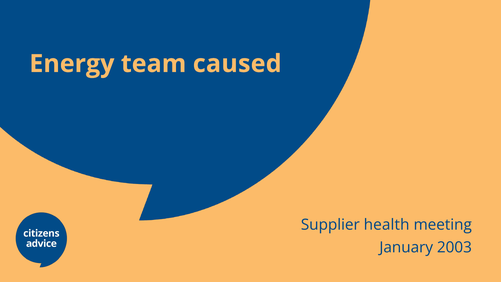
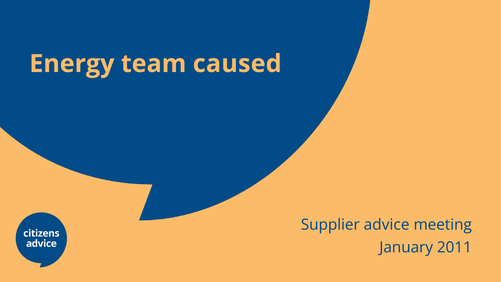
health: health -> advice
2003: 2003 -> 2011
